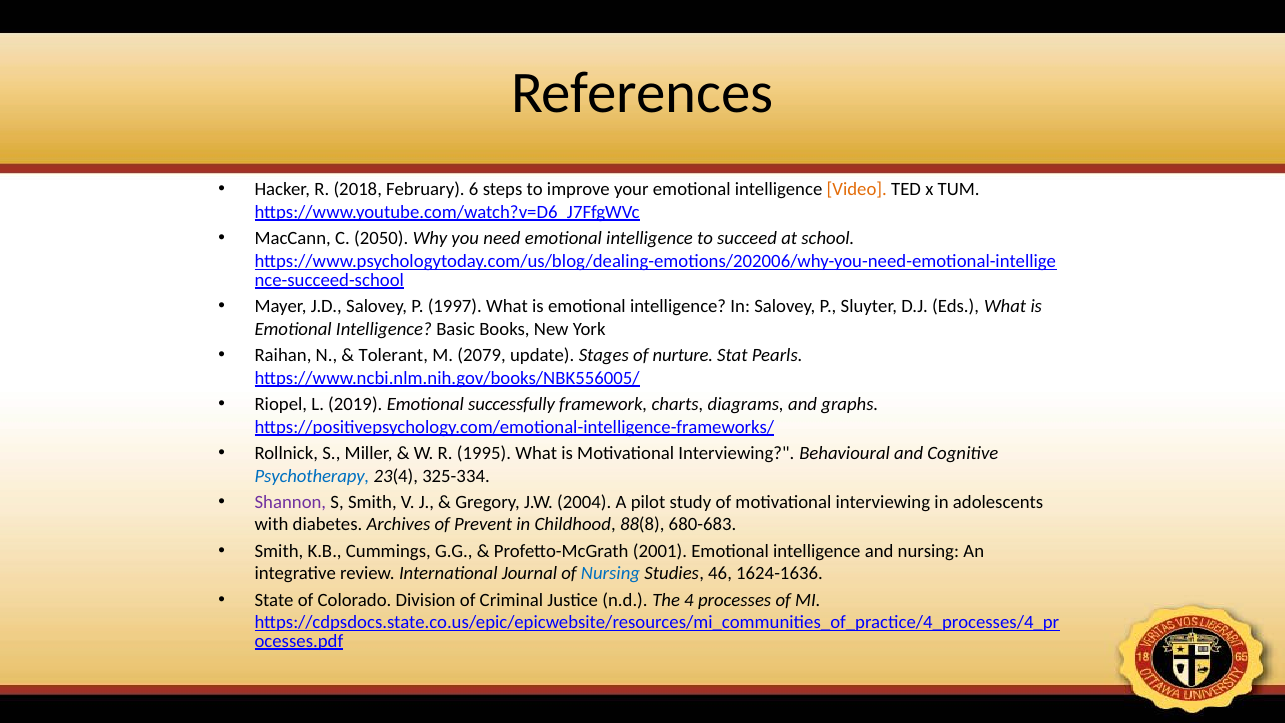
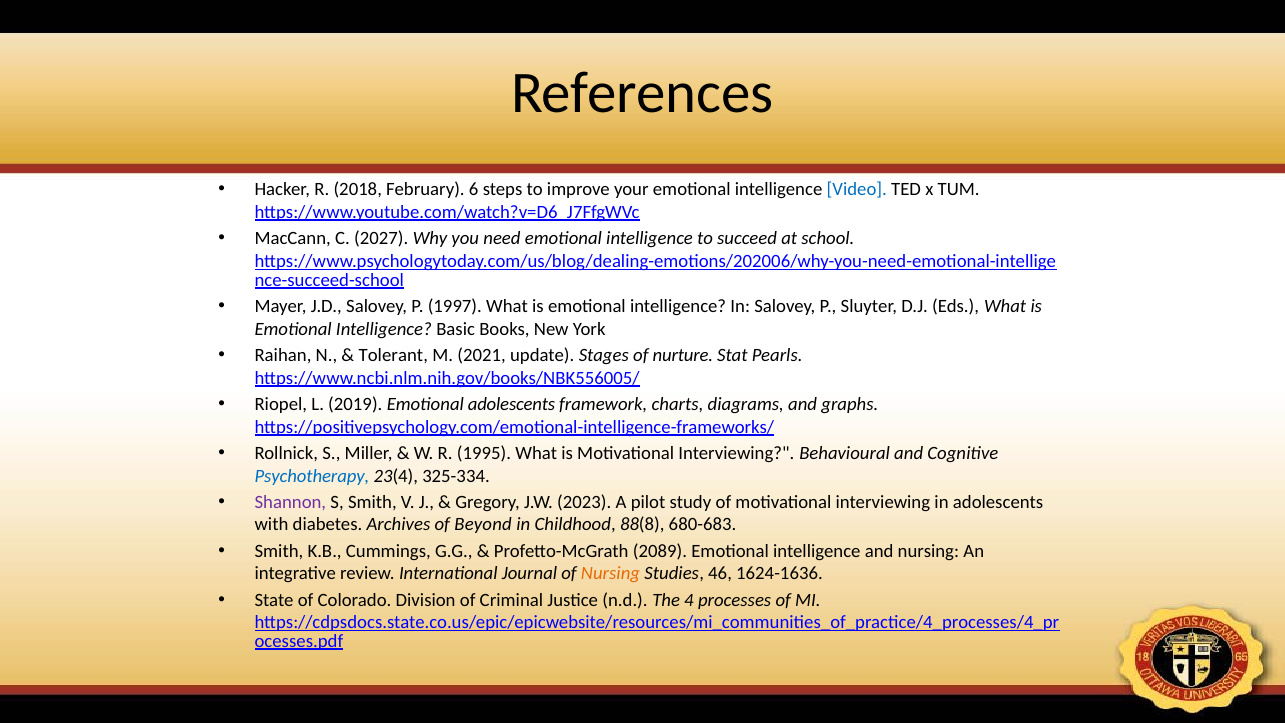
Video colour: orange -> blue
2050: 2050 -> 2027
2079: 2079 -> 2021
Emotional successfully: successfully -> adolescents
2004: 2004 -> 2023
Prevent: Prevent -> Beyond
2001: 2001 -> 2089
Nursing at (611, 573) colour: blue -> orange
